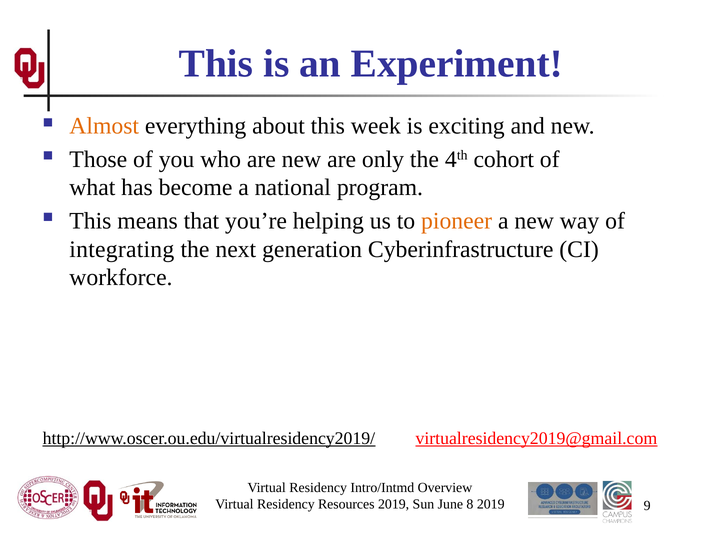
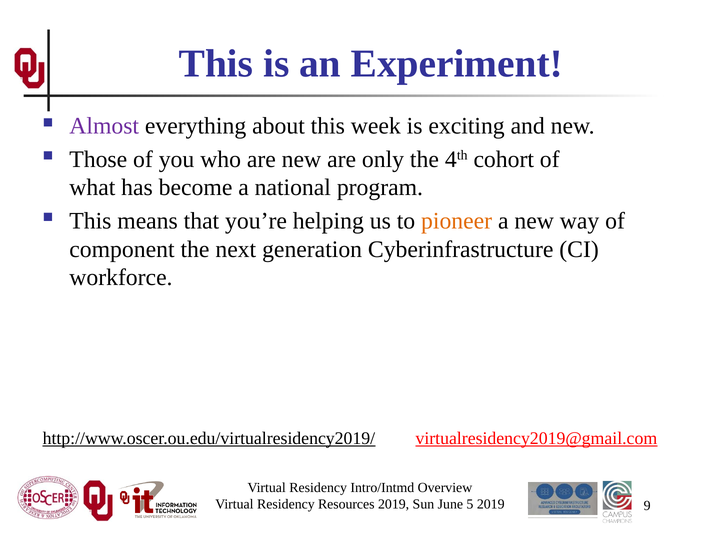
Almost colour: orange -> purple
integrating: integrating -> component
8: 8 -> 5
